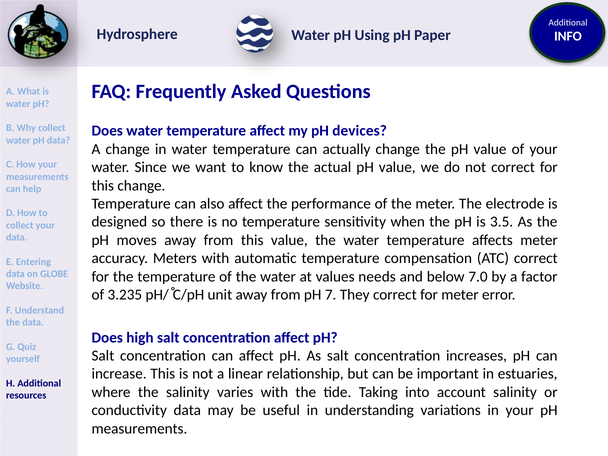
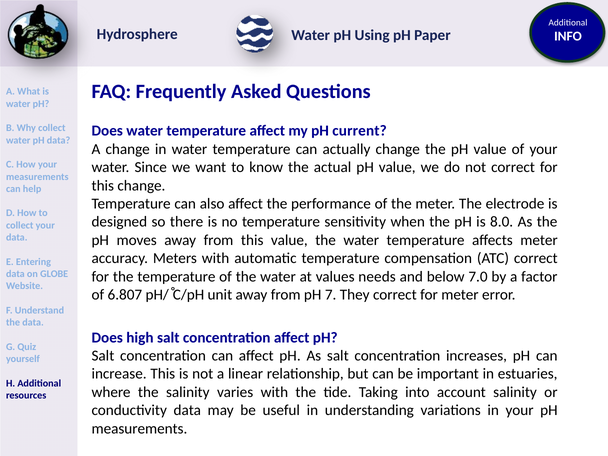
devices: devices -> current
3.5: 3.5 -> 8.0
3.235: 3.235 -> 6.807
